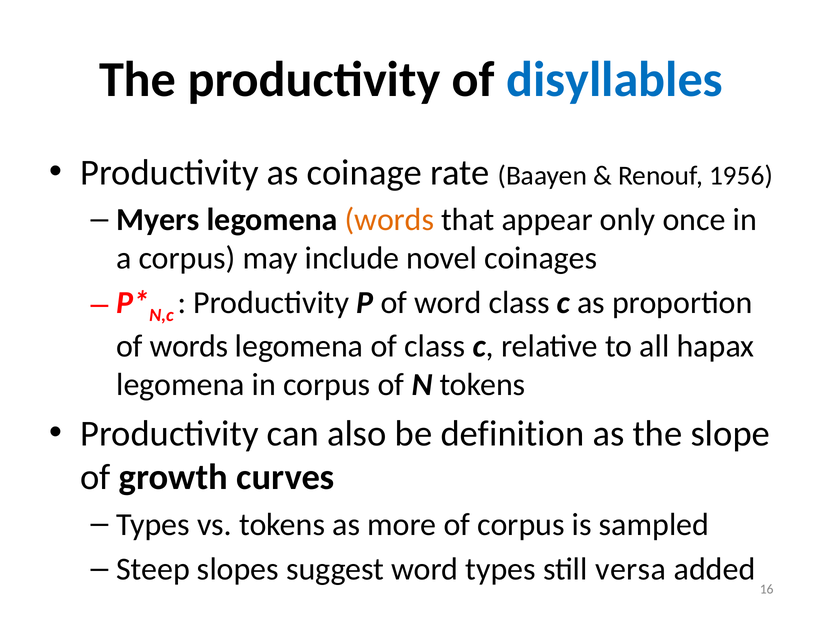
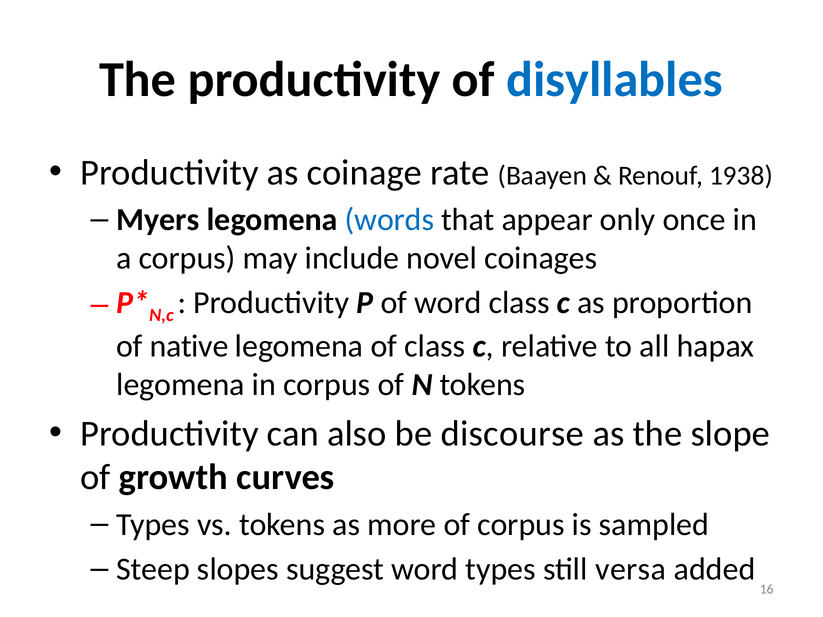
1956: 1956 -> 1938
words at (390, 220) colour: orange -> blue
of words: words -> native
definition: definition -> discourse
